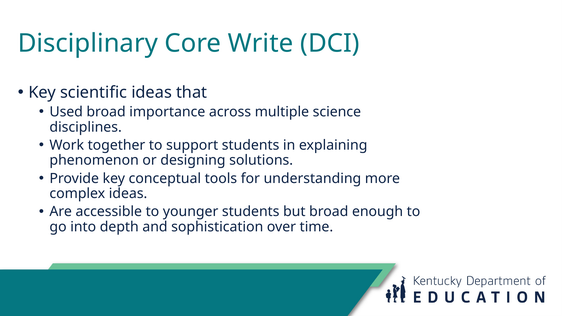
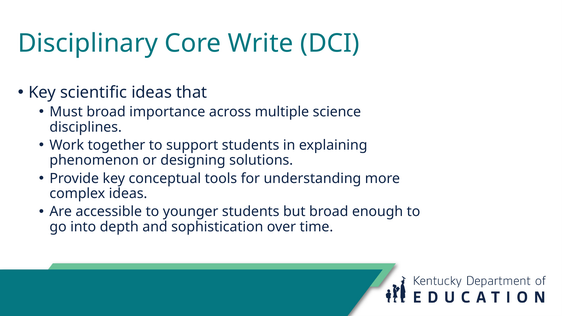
Used: Used -> Must
